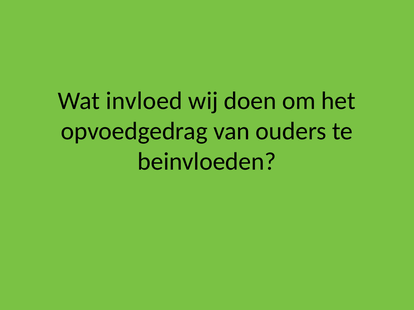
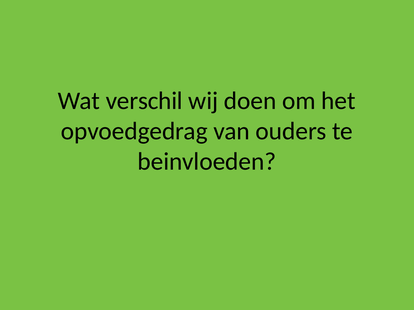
invloed: invloed -> verschil
